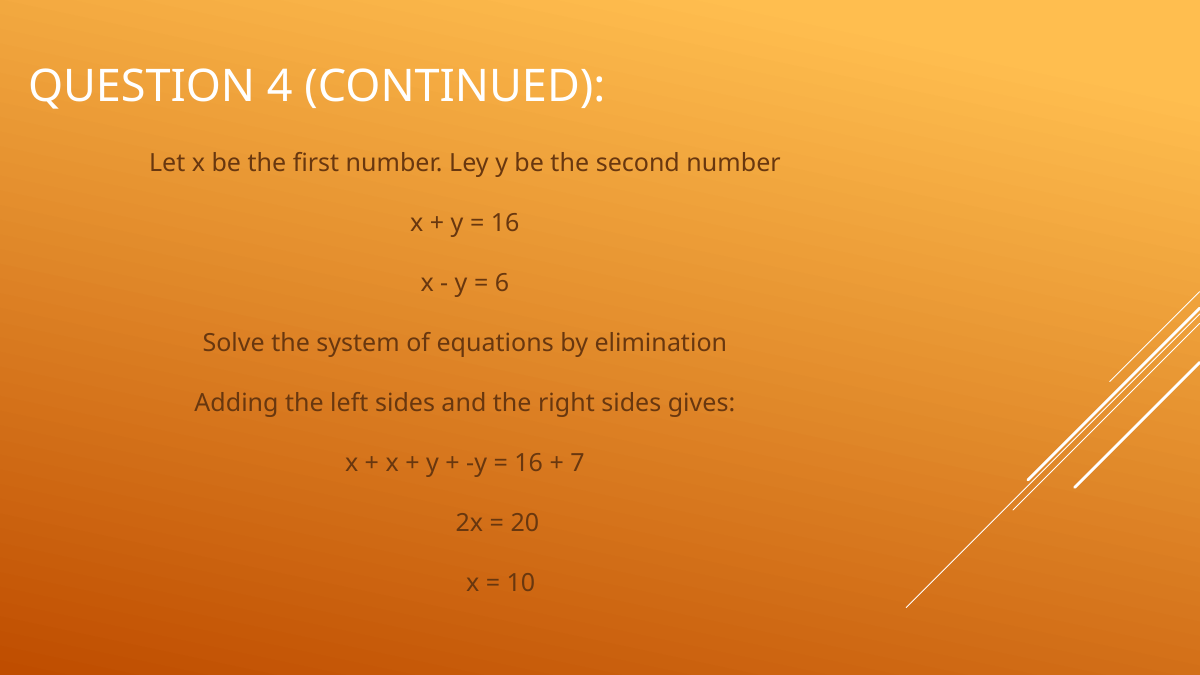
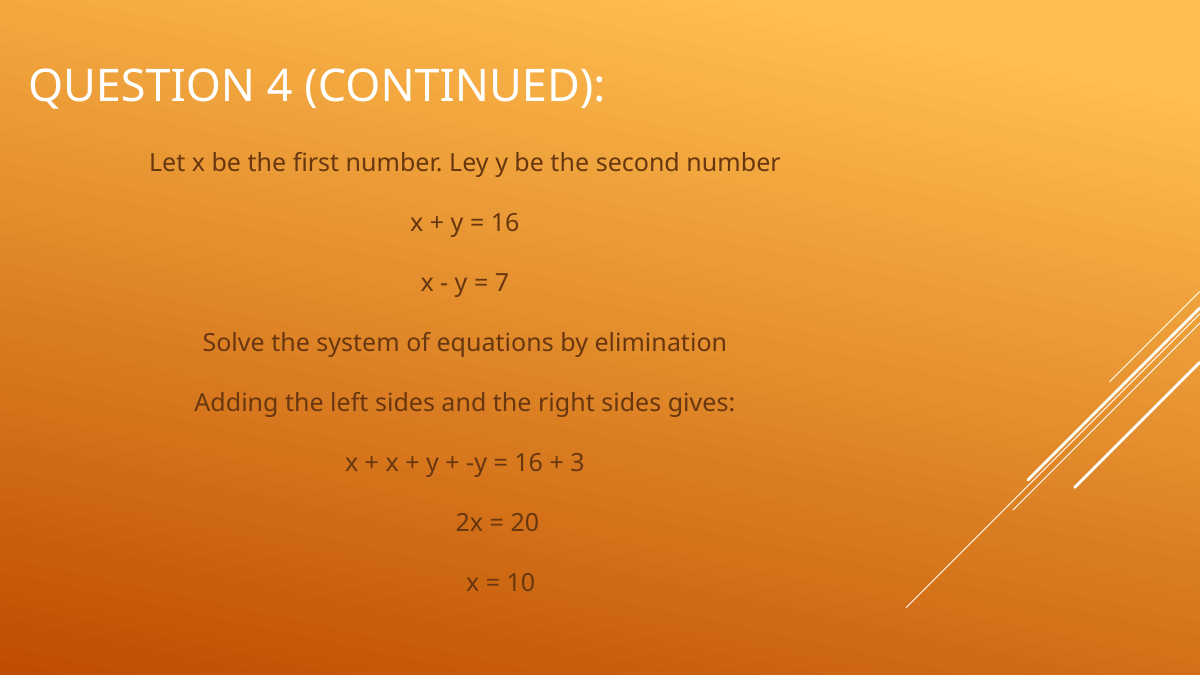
6: 6 -> 7
7: 7 -> 3
